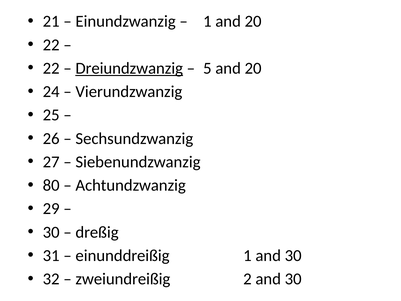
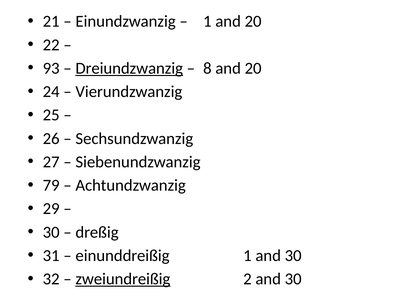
22 at (51, 68): 22 -> 93
5: 5 -> 8
80: 80 -> 79
zweiundreißig underline: none -> present
